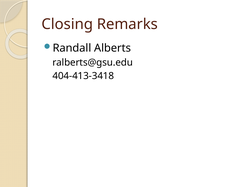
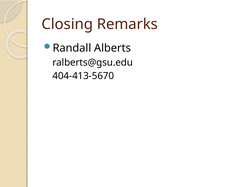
404-413-3418: 404-413-3418 -> 404-413-5670
